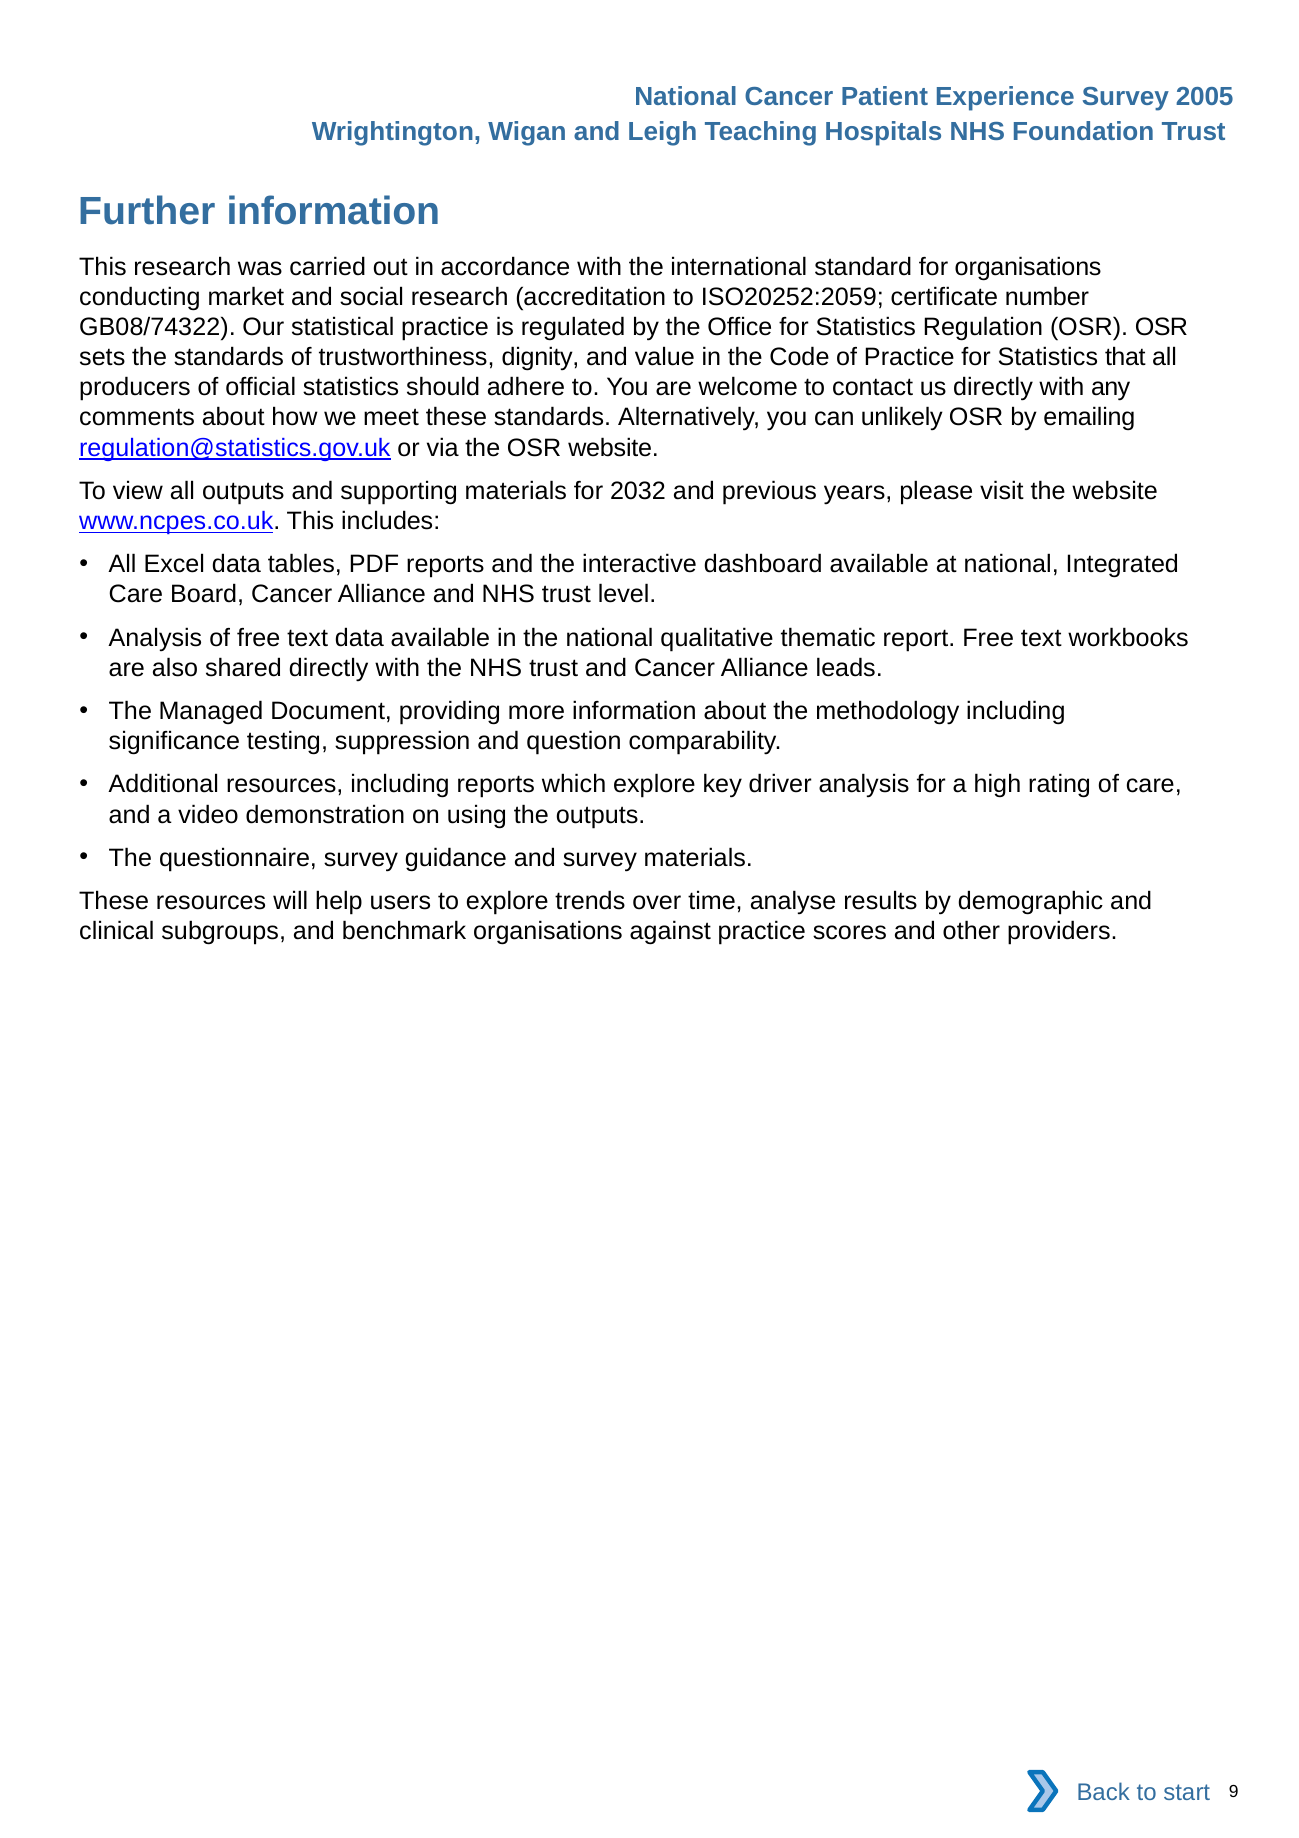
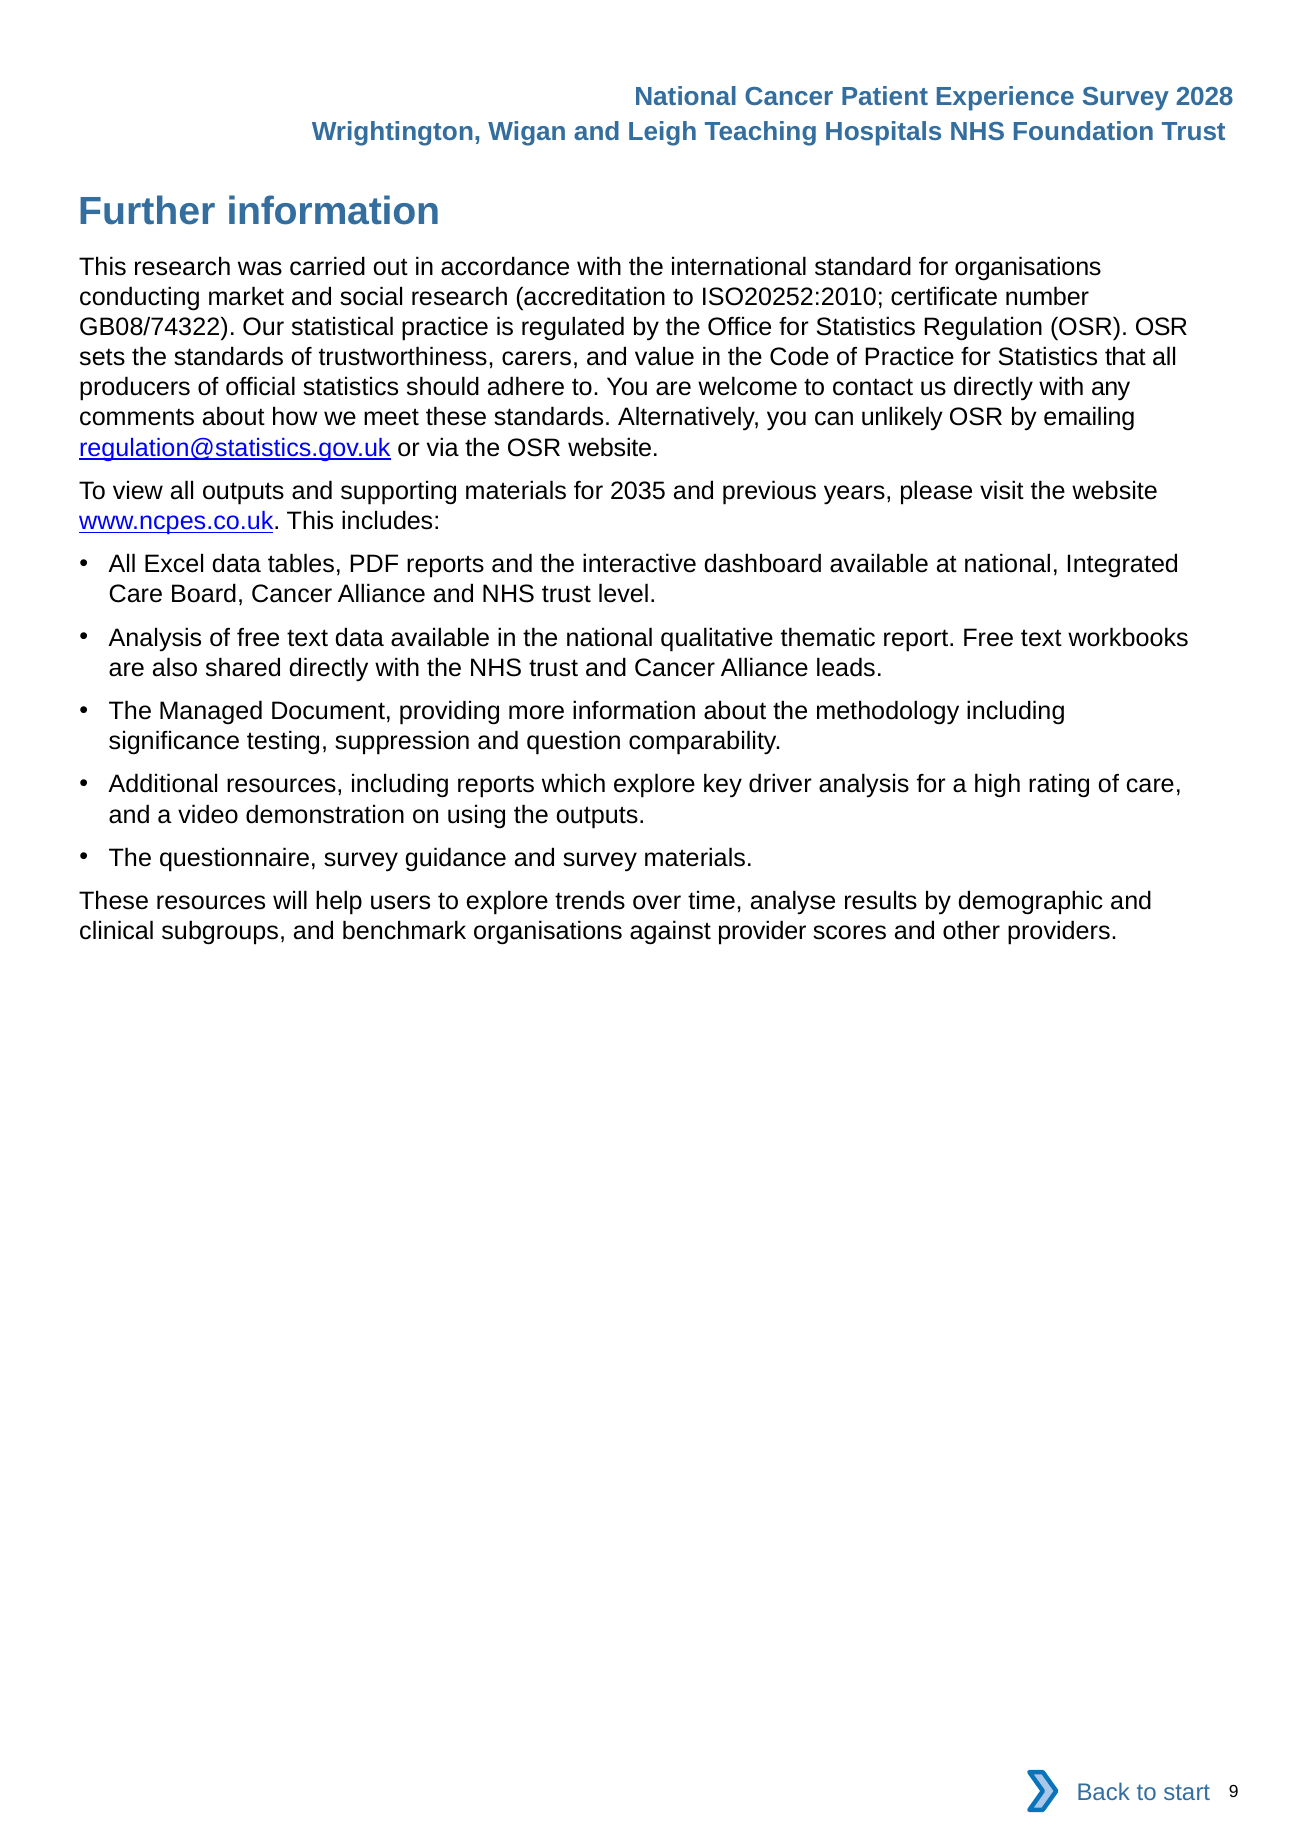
2005: 2005 -> 2028
ISO20252:2059: ISO20252:2059 -> ISO20252:2010
dignity: dignity -> carers
2032: 2032 -> 2035
against practice: practice -> provider
